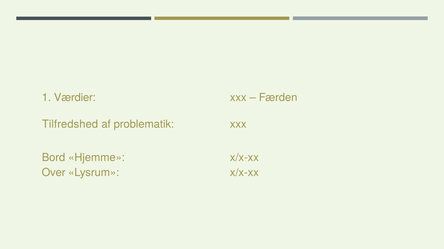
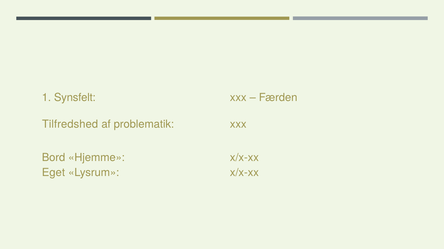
Værdier: Værdier -> Synsfelt
Over: Over -> Eget
